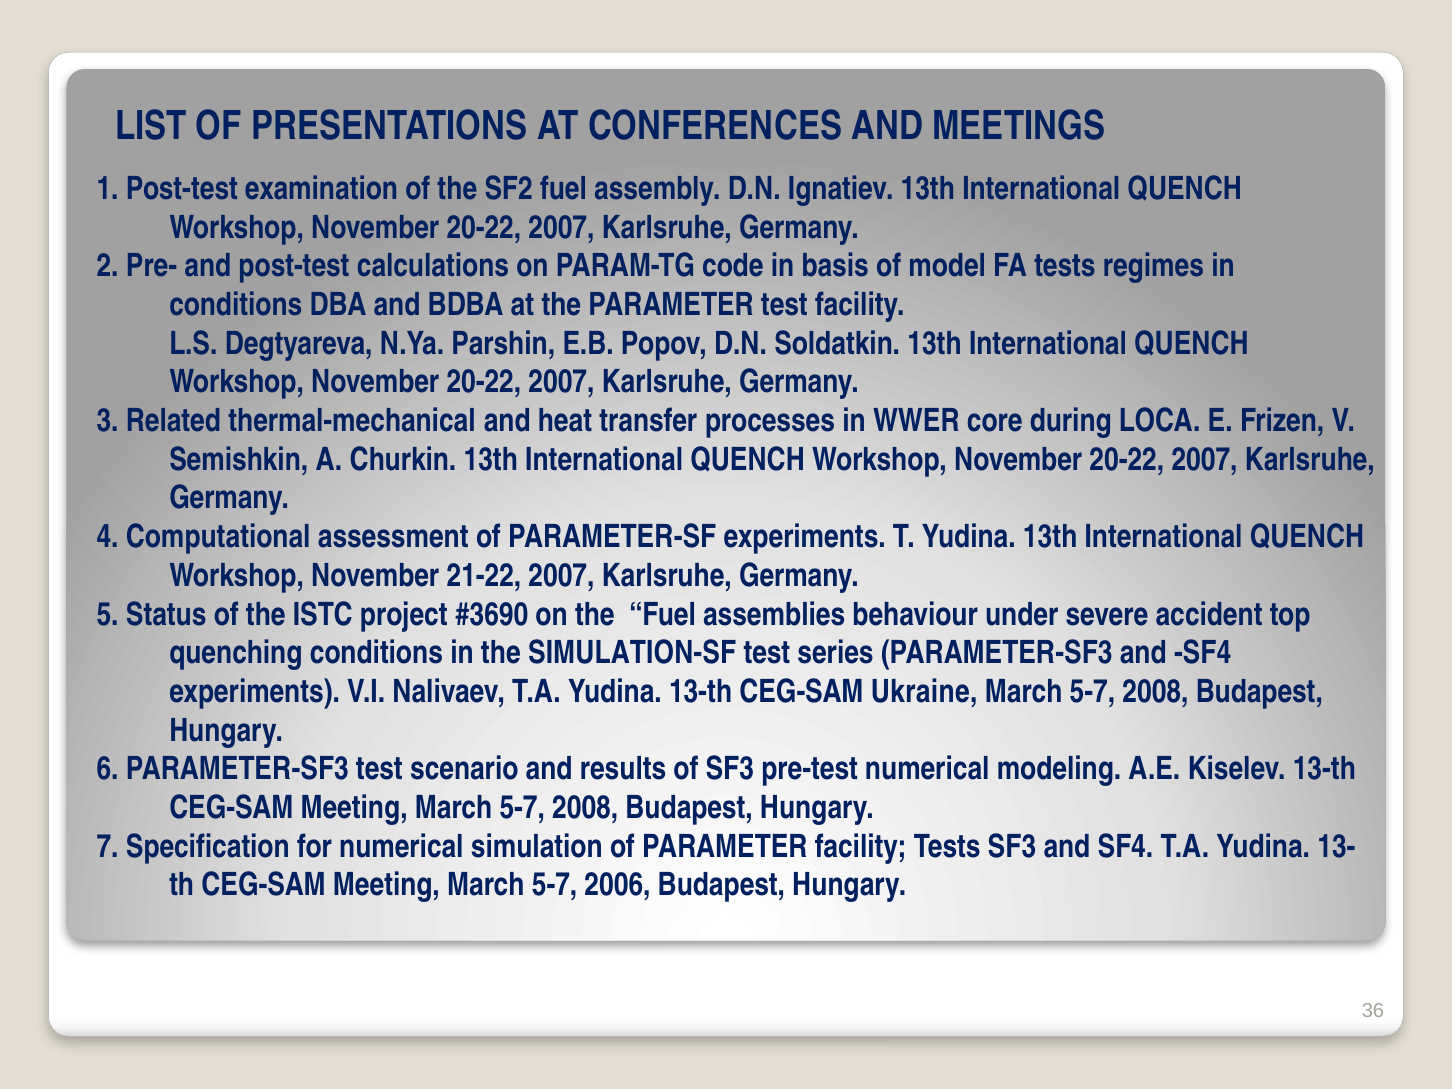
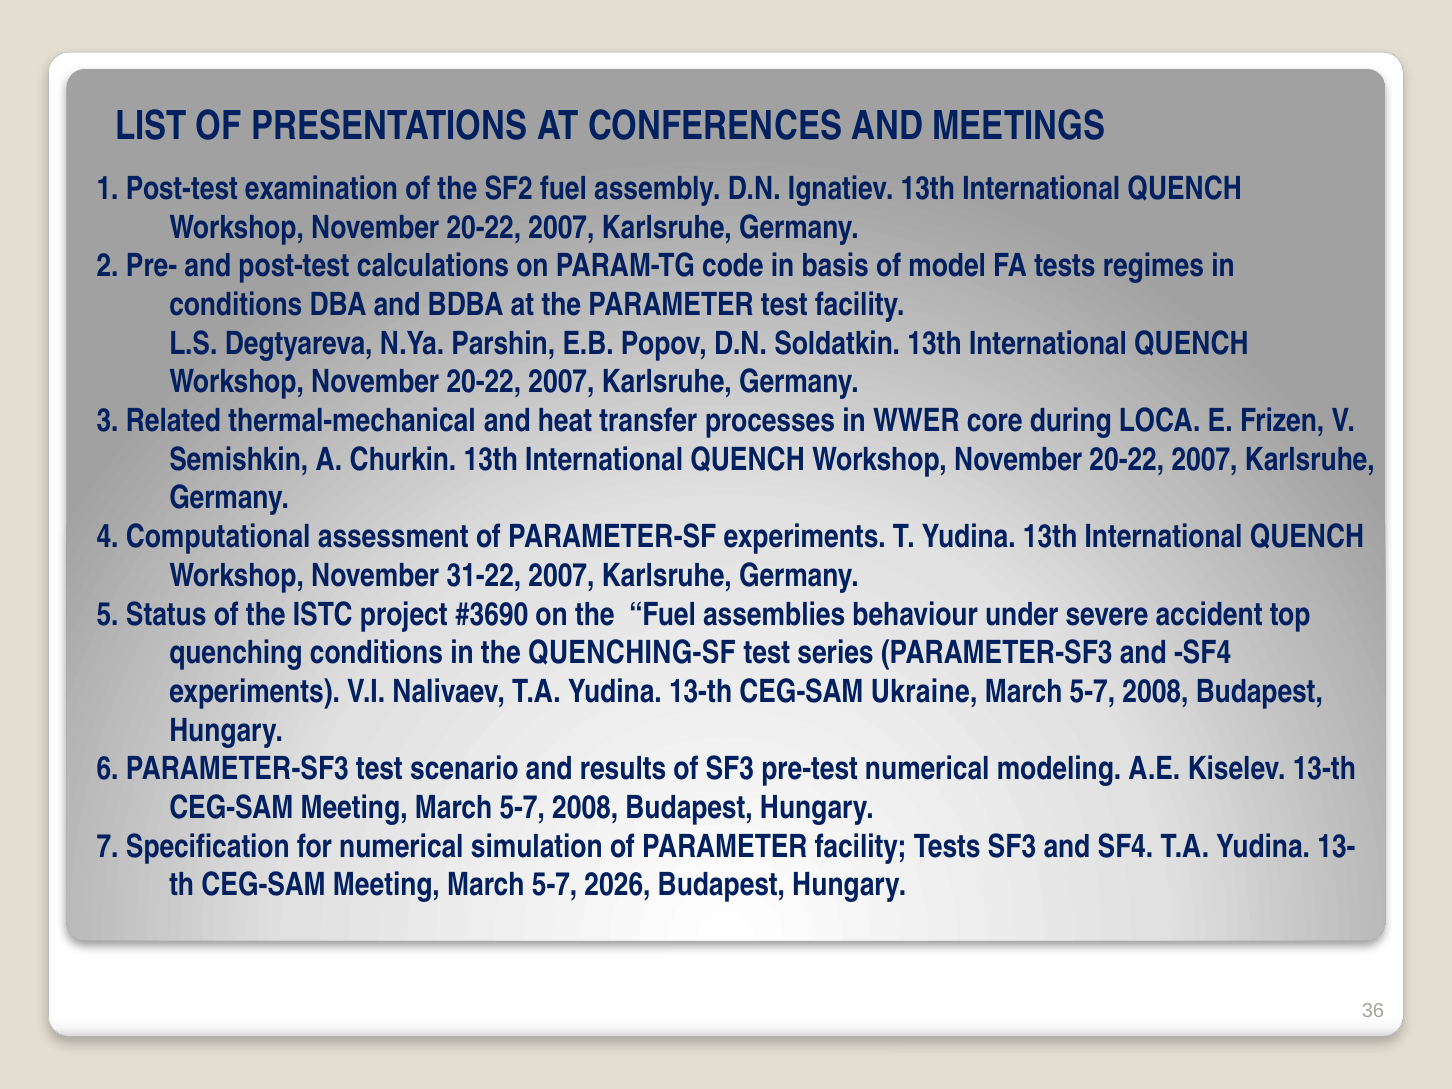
21-22: 21-22 -> 31-22
SIMULATION-SF: SIMULATION-SF -> QUENCHING-SF
2006: 2006 -> 2026
